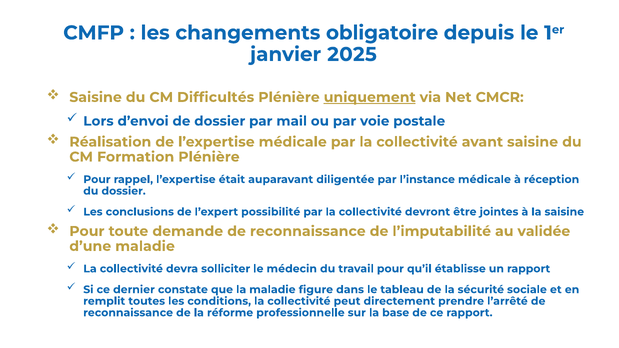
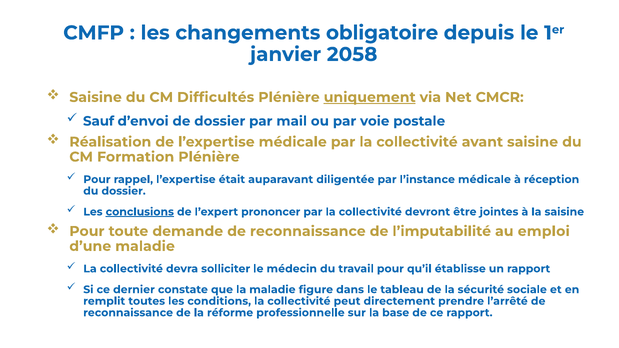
2025: 2025 -> 2058
Lors: Lors -> Sauf
conclusions underline: none -> present
possibilité: possibilité -> prononcer
validée: validée -> emploi
